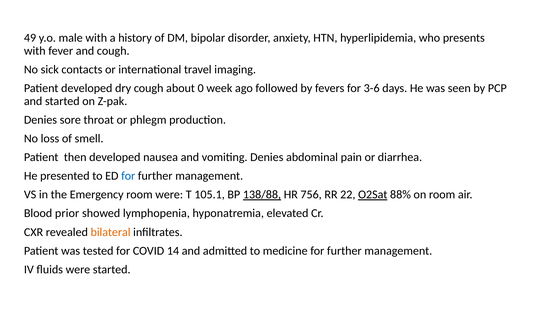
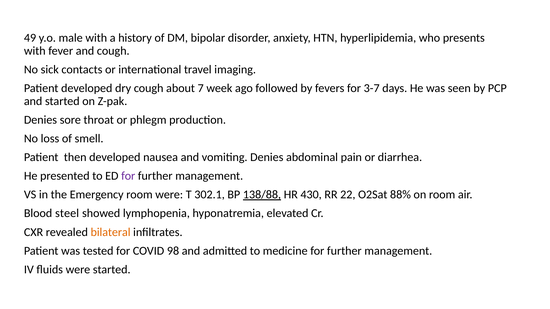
0: 0 -> 7
3-6: 3-6 -> 3-7
for at (128, 176) colour: blue -> purple
105.1: 105.1 -> 302.1
756: 756 -> 430
O2Sat underline: present -> none
prior: prior -> steel
14: 14 -> 98
